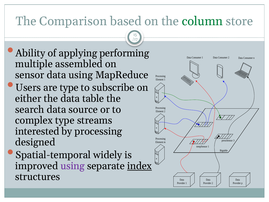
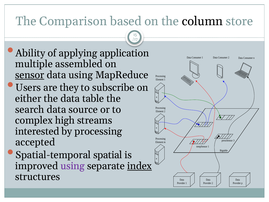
column colour: green -> black
performing: performing -> application
sensor underline: none -> present
are type: type -> they
complex type: type -> high
designed: designed -> accepted
widely: widely -> spatial
